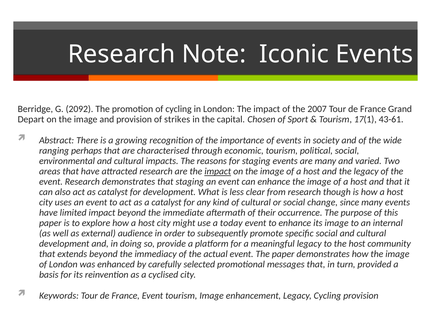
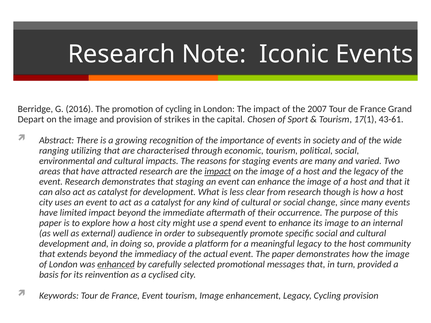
2092: 2092 -> 2016
perhaps: perhaps -> utilizing
today: today -> spend
enhanced underline: none -> present
